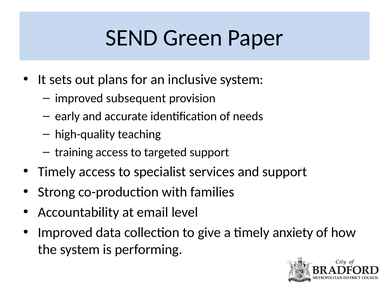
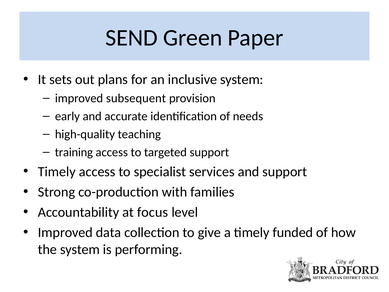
email: email -> focus
anxiety: anxiety -> funded
